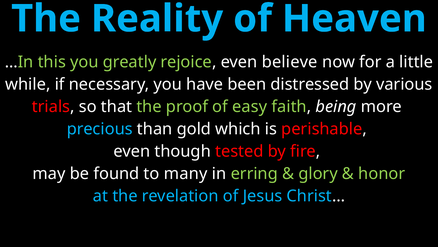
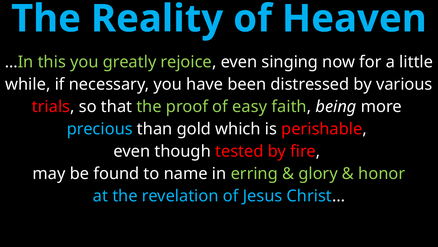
believe: believe -> singing
many: many -> name
